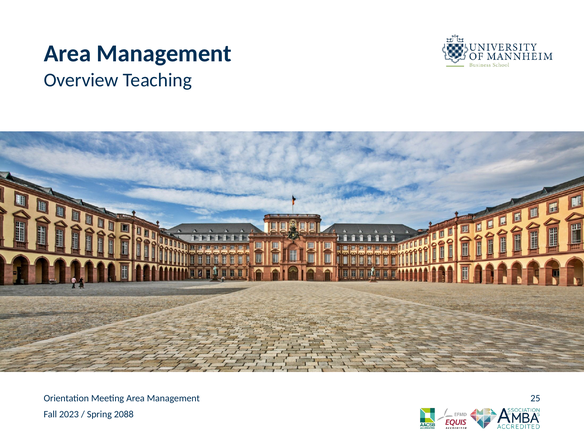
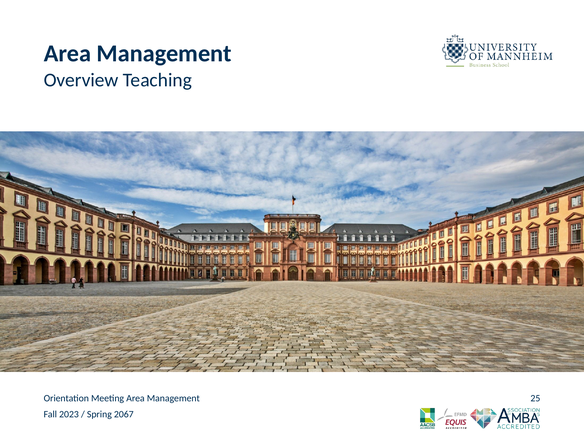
2088: 2088 -> 2067
